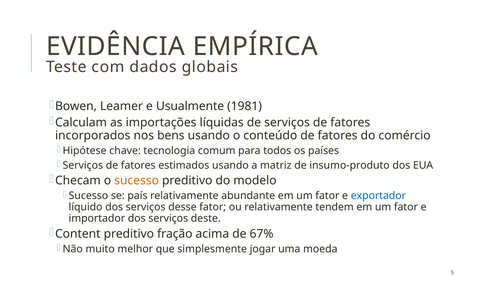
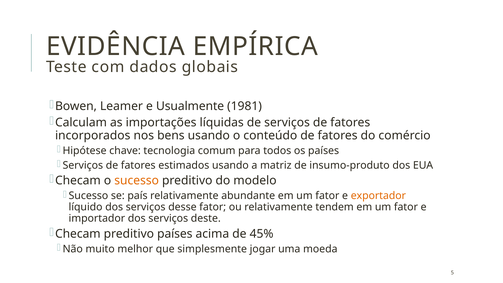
exportador colour: blue -> orange
Content at (78, 234): Content -> Checam
preditivo fração: fração -> países
67%: 67% -> 45%
